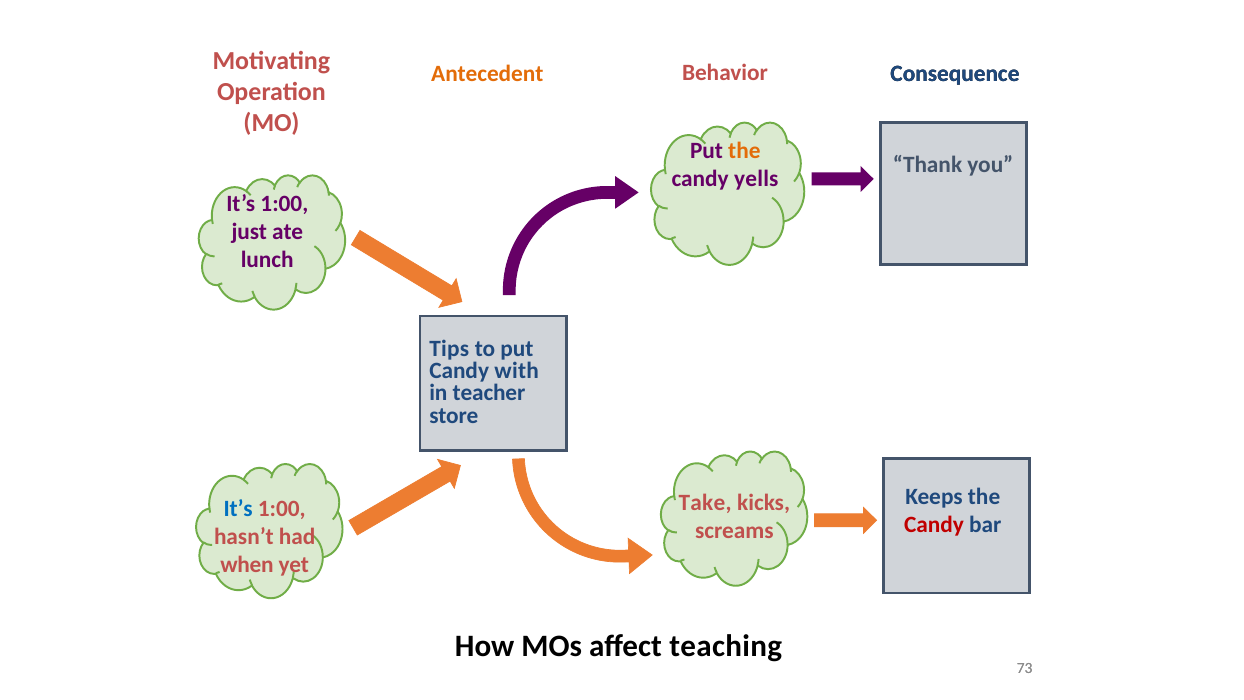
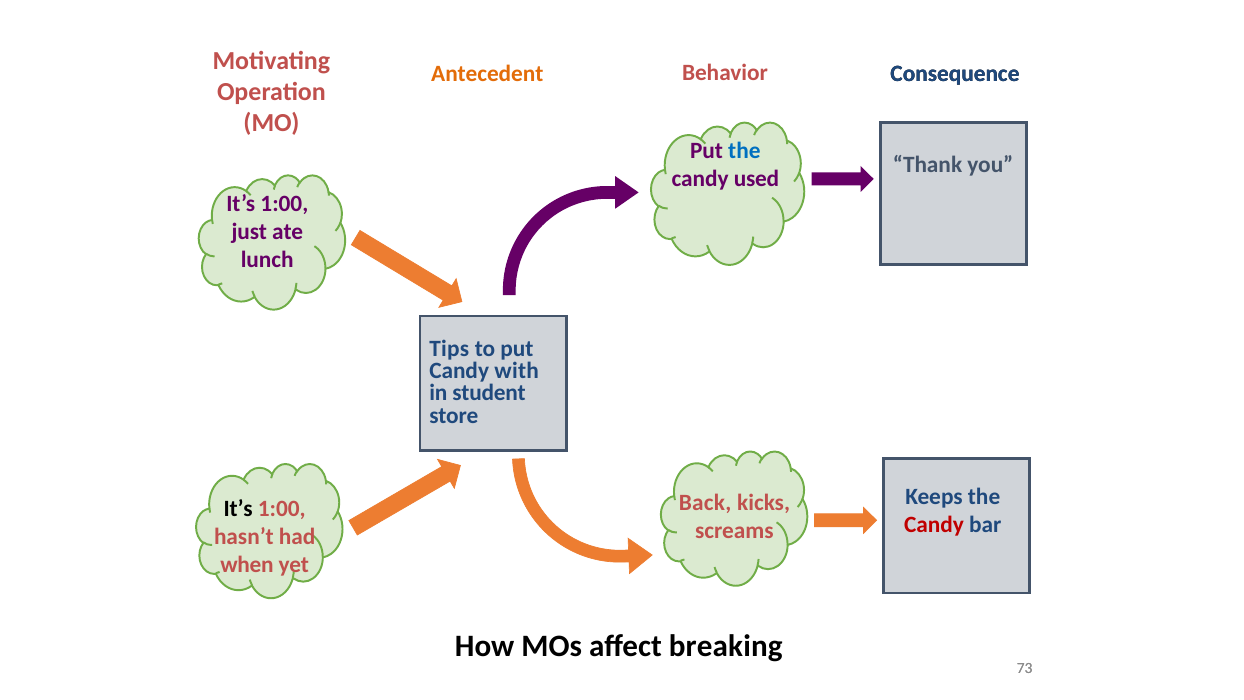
the at (744, 151) colour: orange -> blue
yells: yells -> used
teacher: teacher -> student
Take: Take -> Back
It’s at (238, 509) colour: blue -> black
teaching: teaching -> breaking
